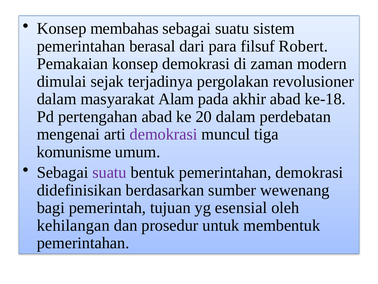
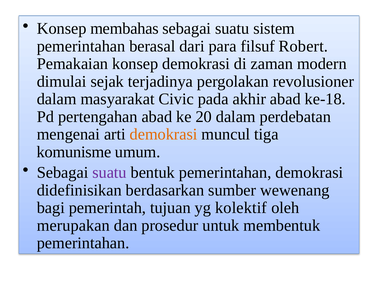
Alam: Alam -> Civic
demokrasi at (164, 134) colour: purple -> orange
esensial: esensial -> kolektif
kehilangan: kehilangan -> merupakan
